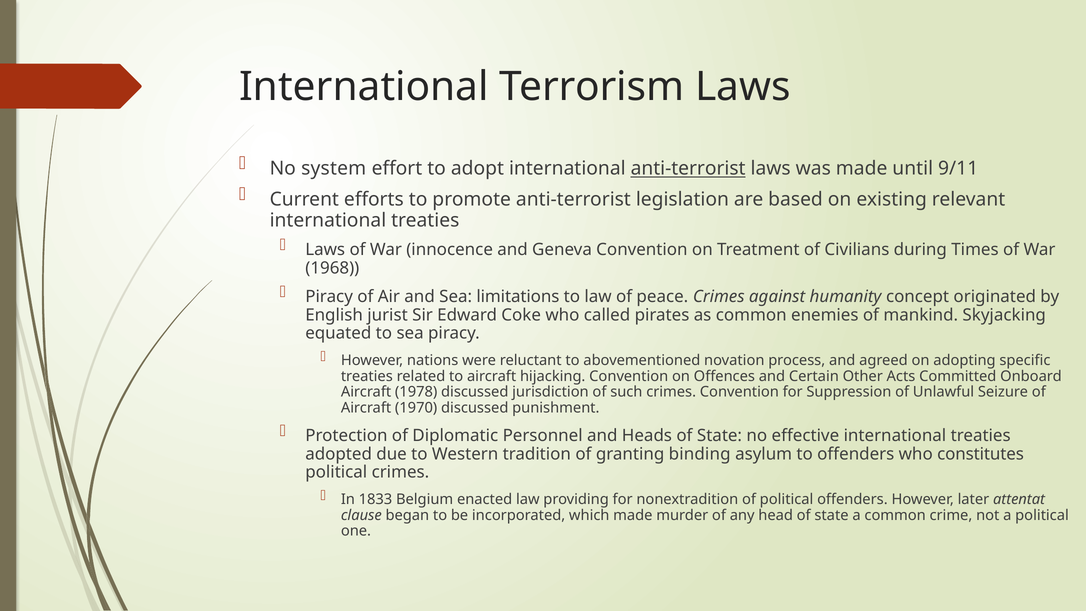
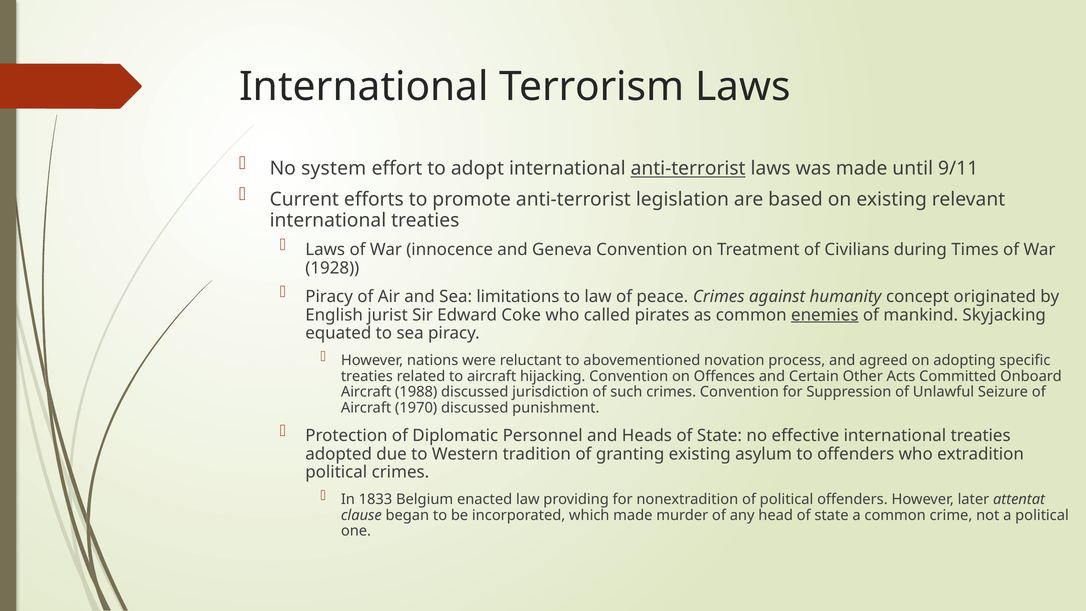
1968: 1968 -> 1928
enemies underline: none -> present
1978: 1978 -> 1988
granting binding: binding -> existing
constitutes: constitutes -> extradition
